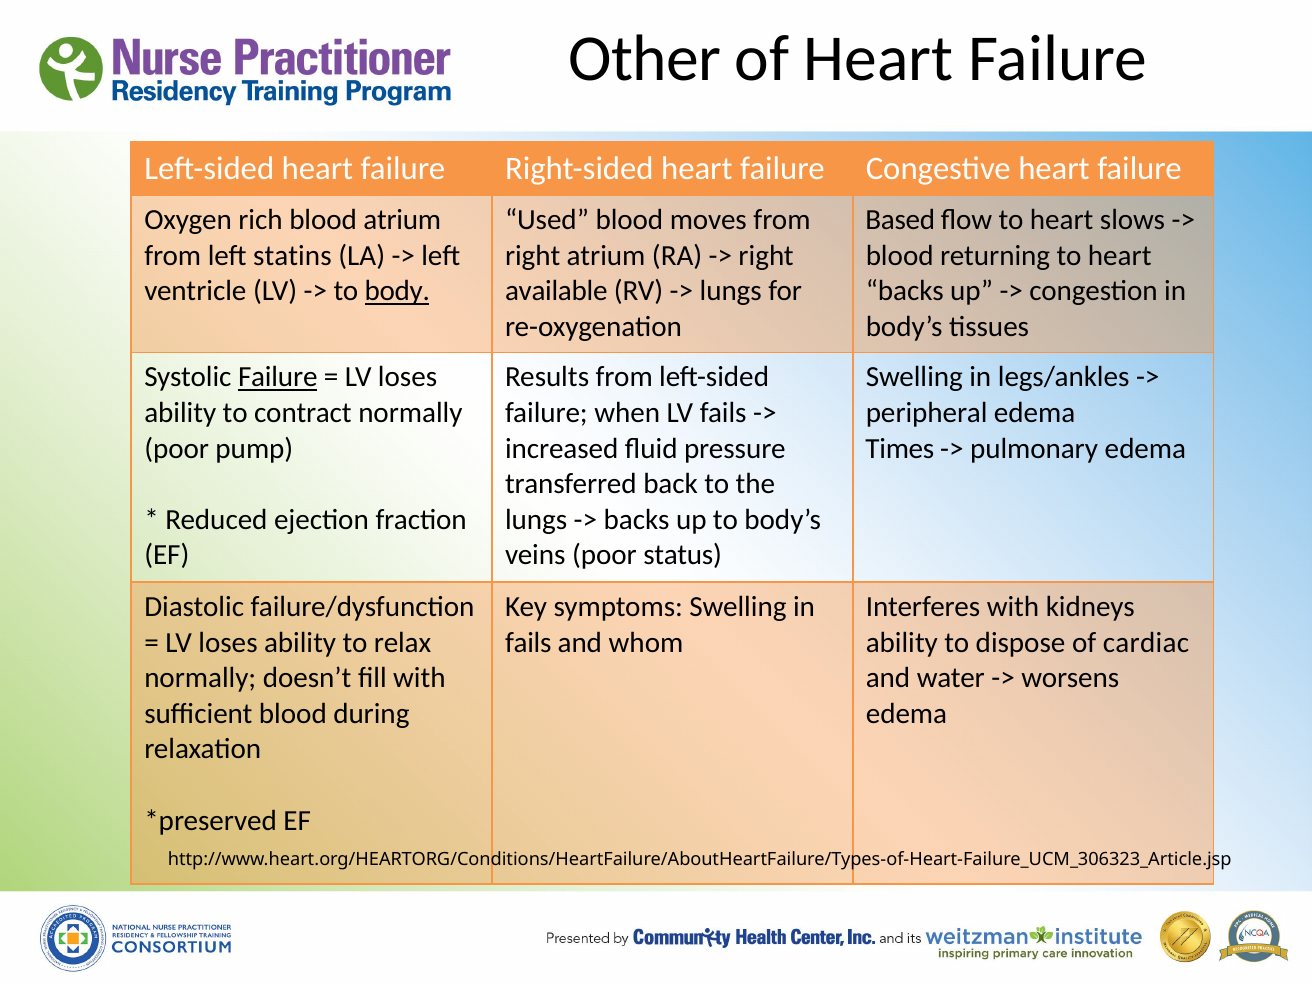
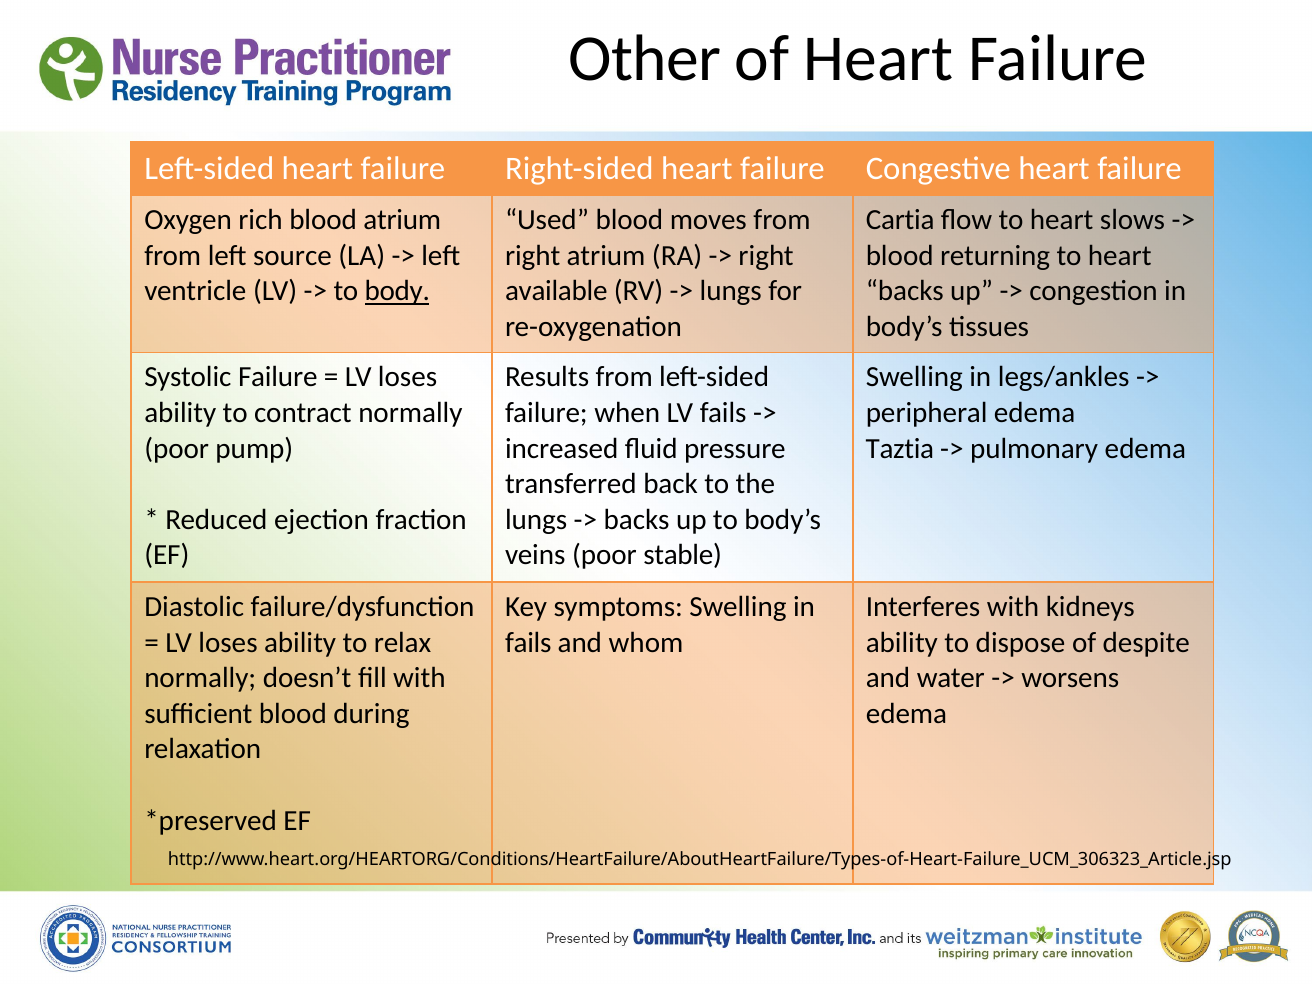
Based: Based -> Cartia
statins: statins -> source
Failure at (278, 377) underline: present -> none
Times: Times -> Taztia
status: status -> stable
cardiac: cardiac -> despite
